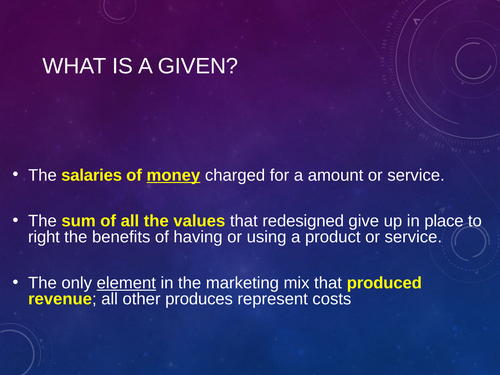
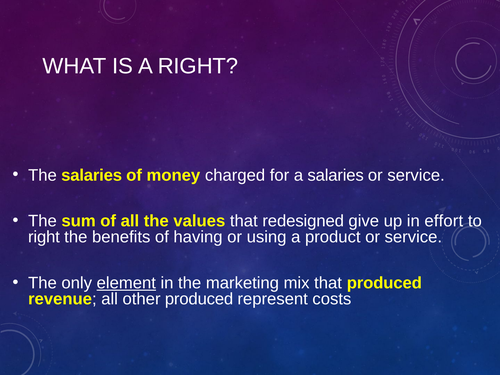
A GIVEN: GIVEN -> RIGHT
money underline: present -> none
a amount: amount -> salaries
place: place -> effort
other produces: produces -> produced
